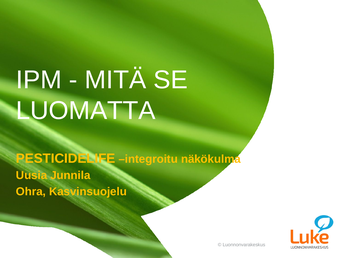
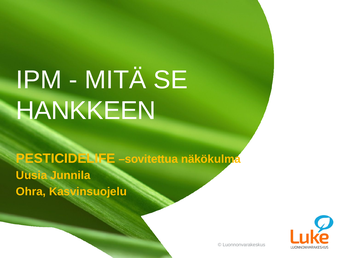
LUOMATTA: LUOMATTA -> HANKKEEN
integroitu: integroitu -> sovitettua
